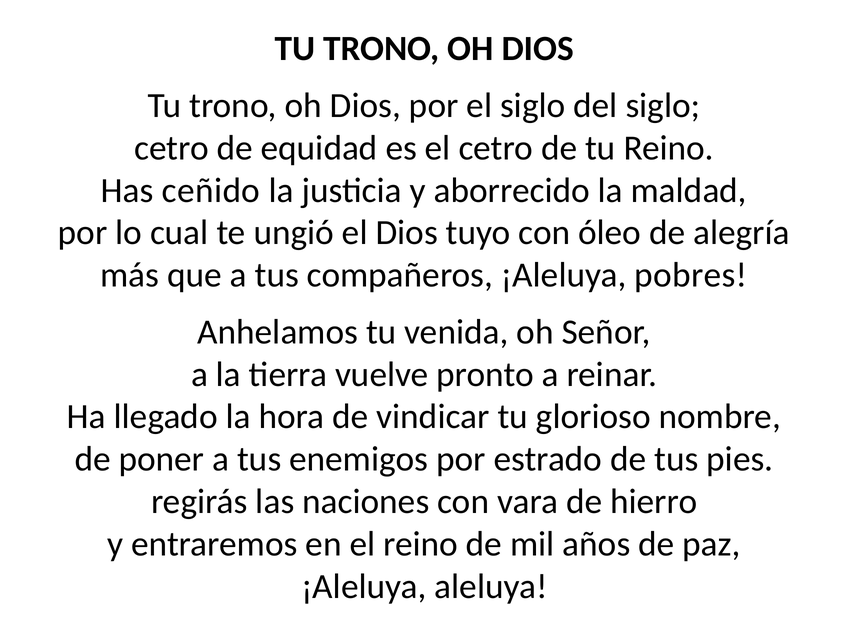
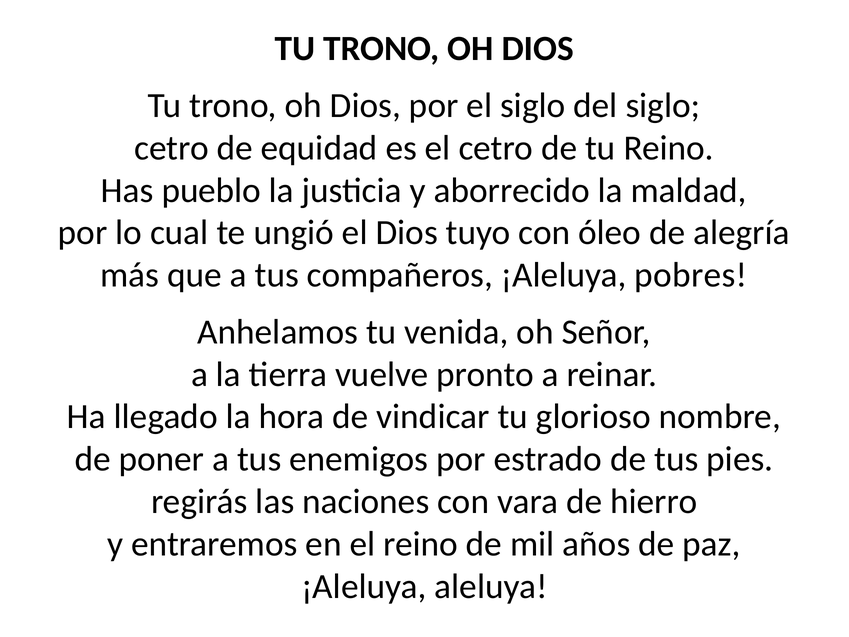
ceñido: ceñido -> pueblo
